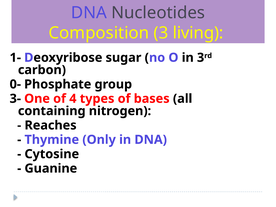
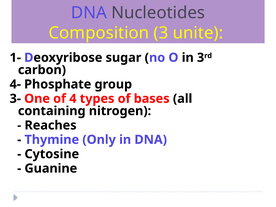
living: living -> unite
0-: 0- -> 4-
